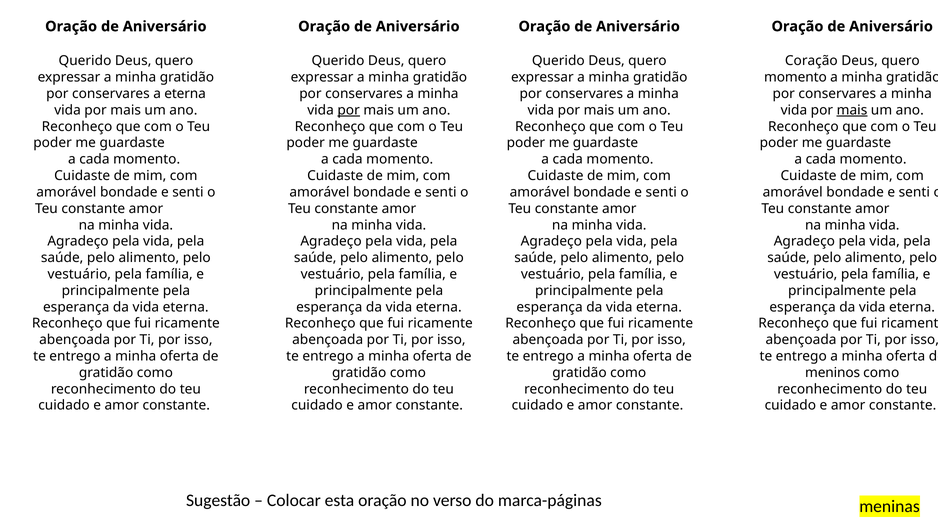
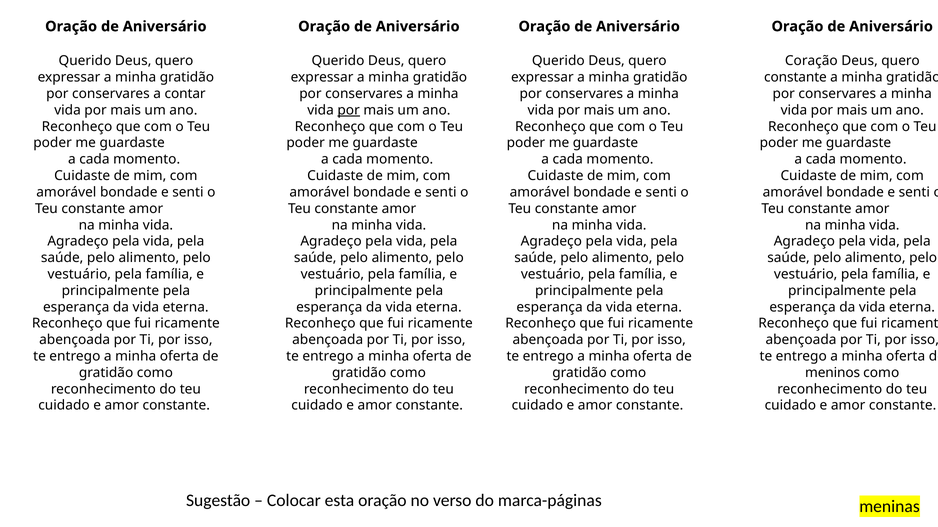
momento at (795, 77): momento -> constante
a eterna: eterna -> contar
mais at (852, 110) underline: present -> none
